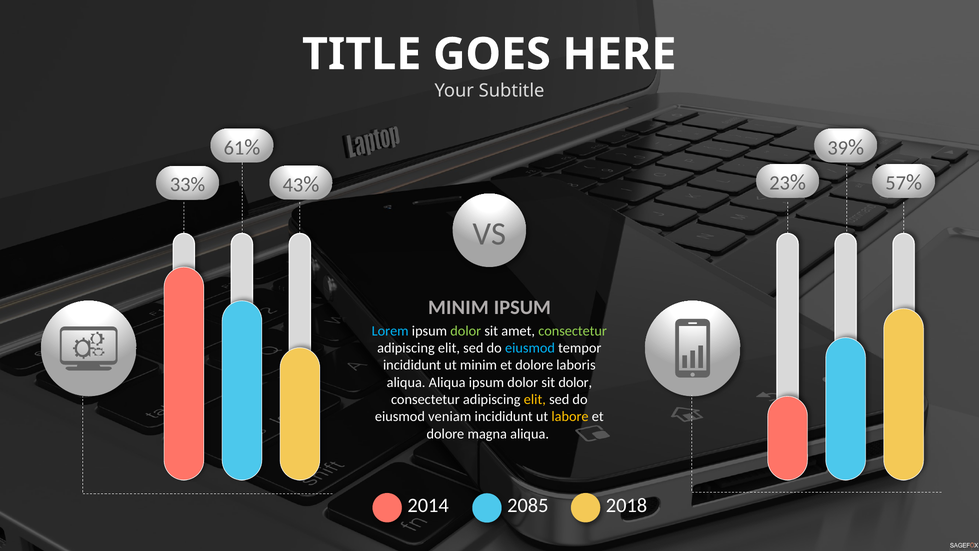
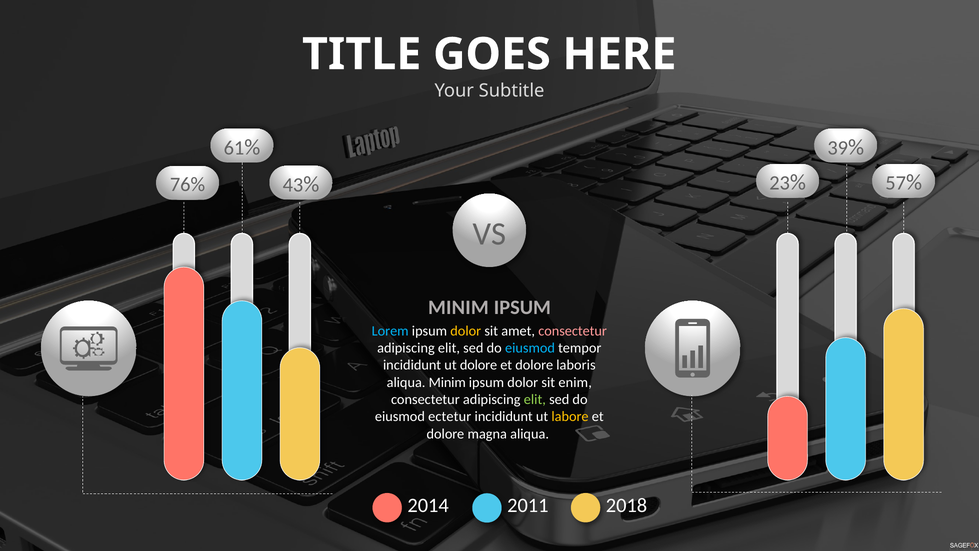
33%: 33% -> 76%
dolor at (466, 331) colour: light green -> yellow
consectetur at (573, 331) colour: light green -> pink
ut minim: minim -> dolore
aliqua Aliqua: Aliqua -> Minim
sit dolor: dolor -> enim
elit at (535, 399) colour: yellow -> light green
veniam: veniam -> ectetur
2085: 2085 -> 2011
